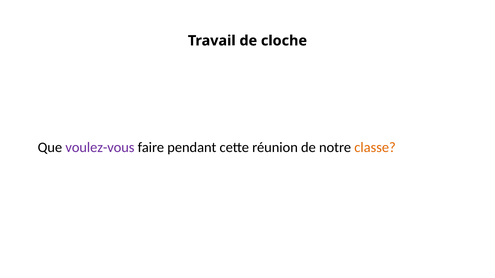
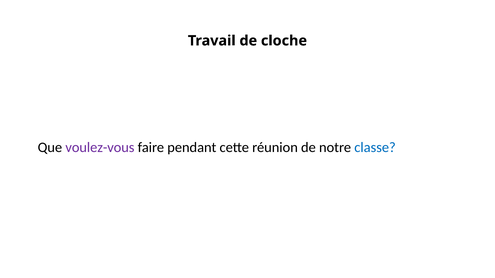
classe colour: orange -> blue
